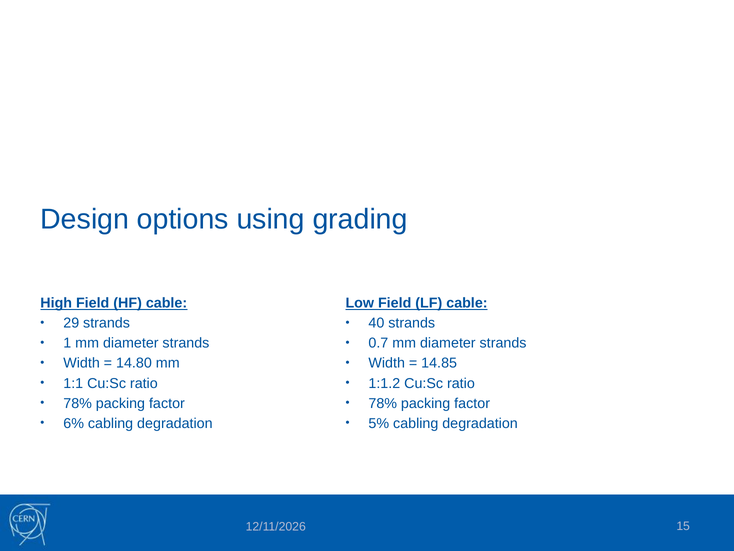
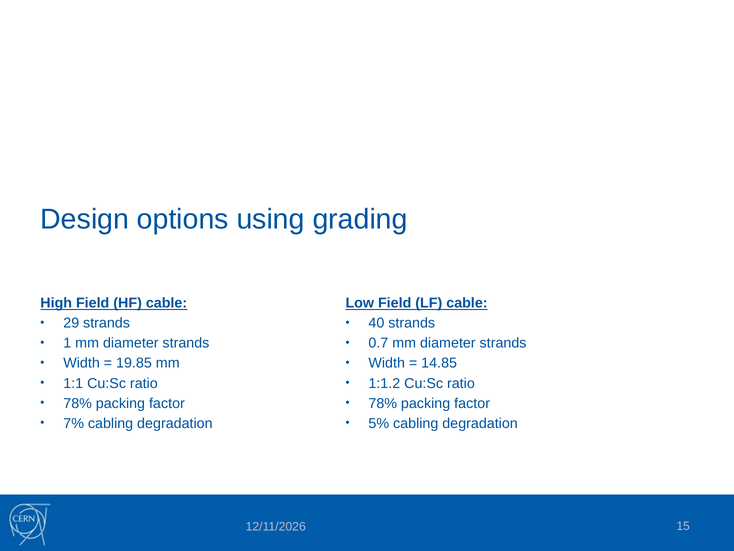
14.80: 14.80 -> 19.85
6%: 6% -> 7%
